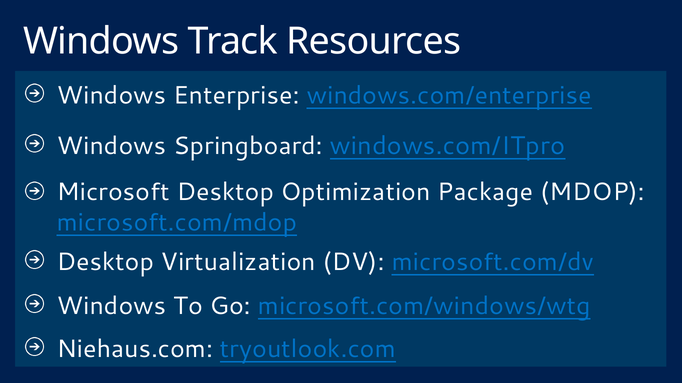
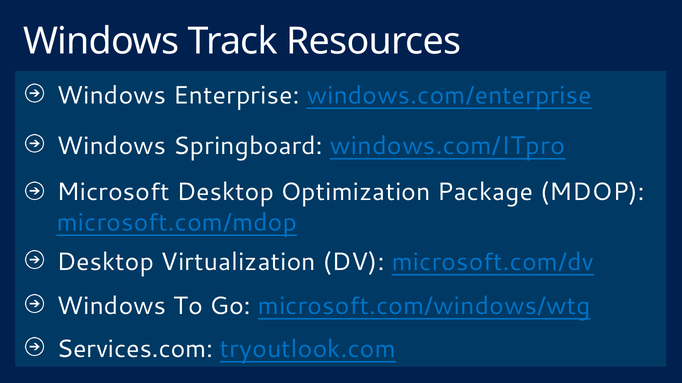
Niehaus.com: Niehaus.com -> Services.com
